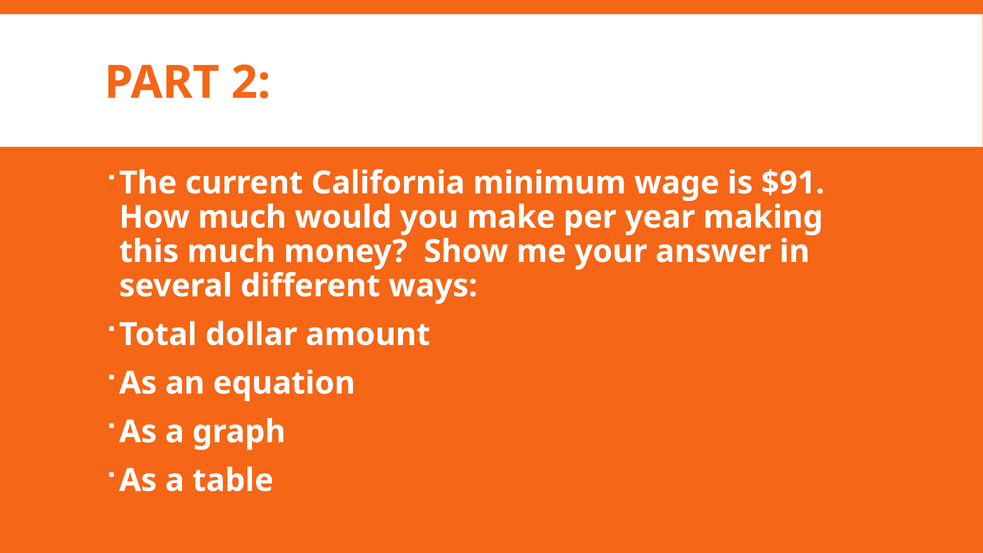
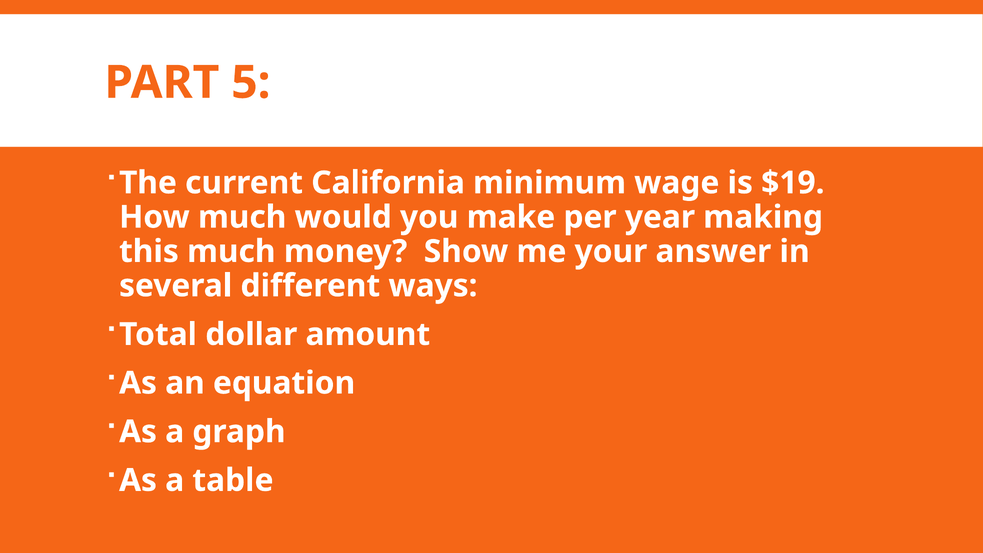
2: 2 -> 5
$91: $91 -> $19
